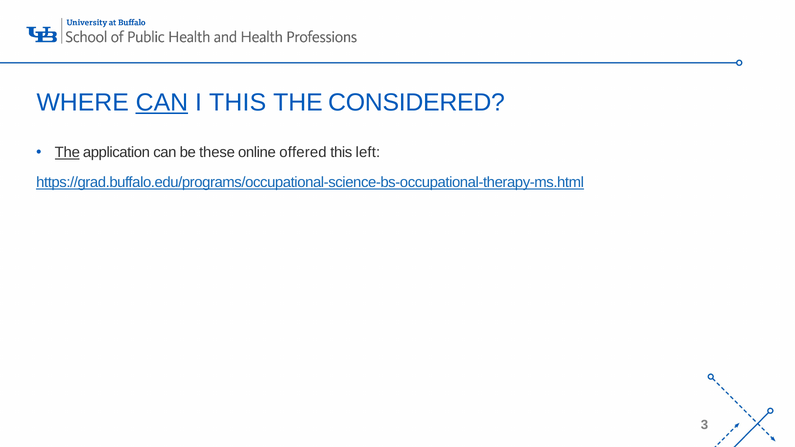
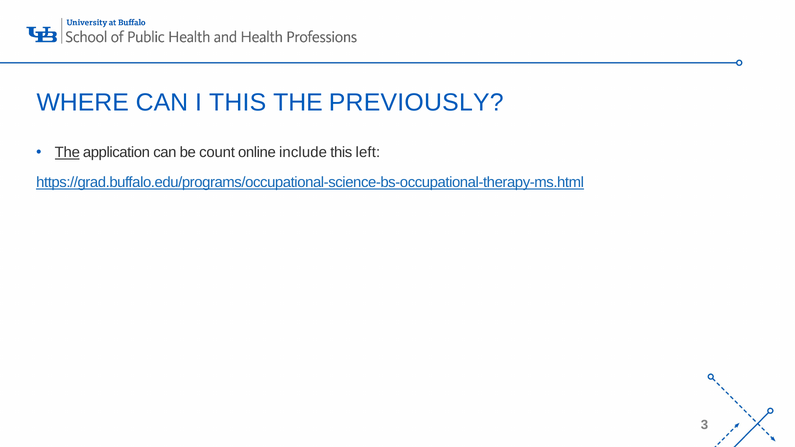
CAN at (162, 103) underline: present -> none
CONSIDERED: CONSIDERED -> PREVIOUSLY
these: these -> count
offered: offered -> include
